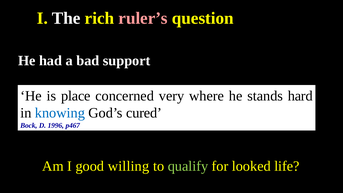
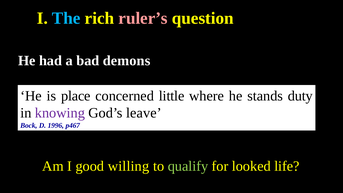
The at (66, 18) colour: white -> light blue
support: support -> demons
very: very -> little
hard: hard -> duty
knowing colour: blue -> purple
cured: cured -> leave
